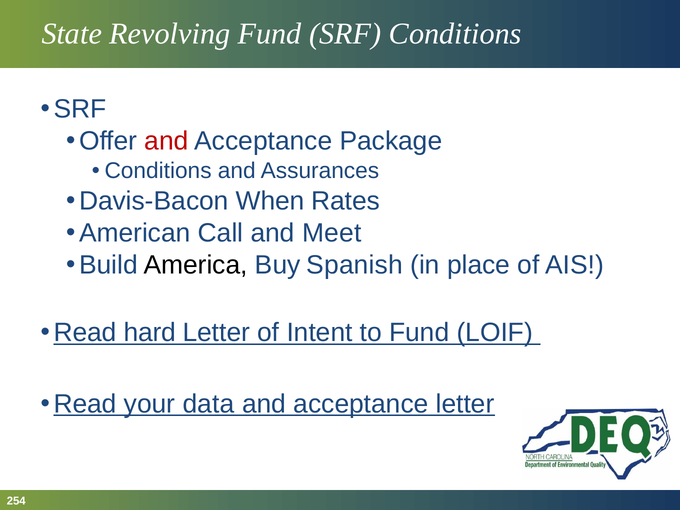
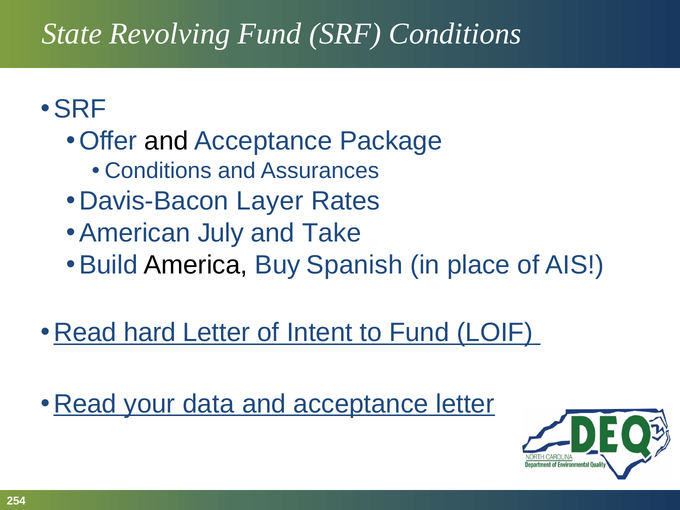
and at (167, 141) colour: red -> black
When: When -> Layer
Call: Call -> July
Meet: Meet -> Take
